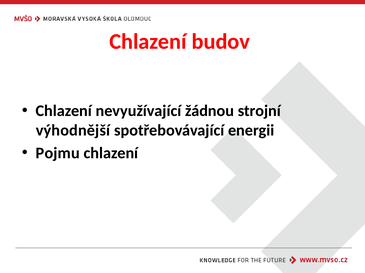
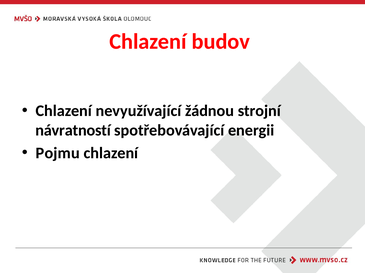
výhodnější: výhodnější -> návratností
